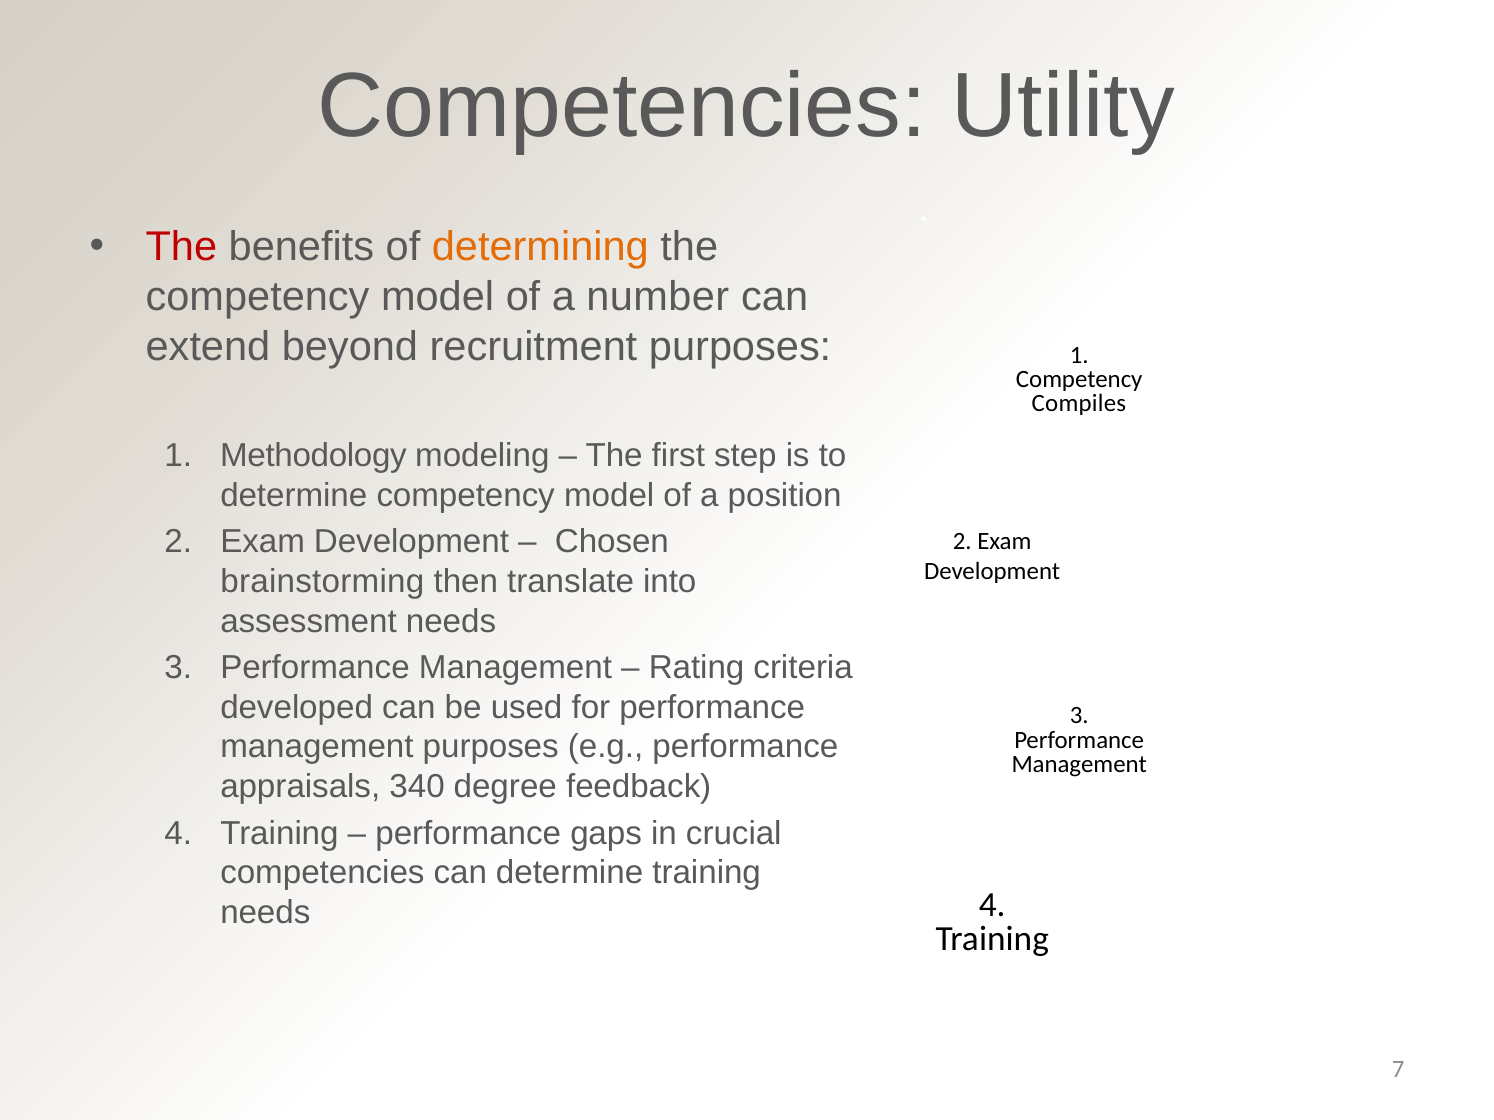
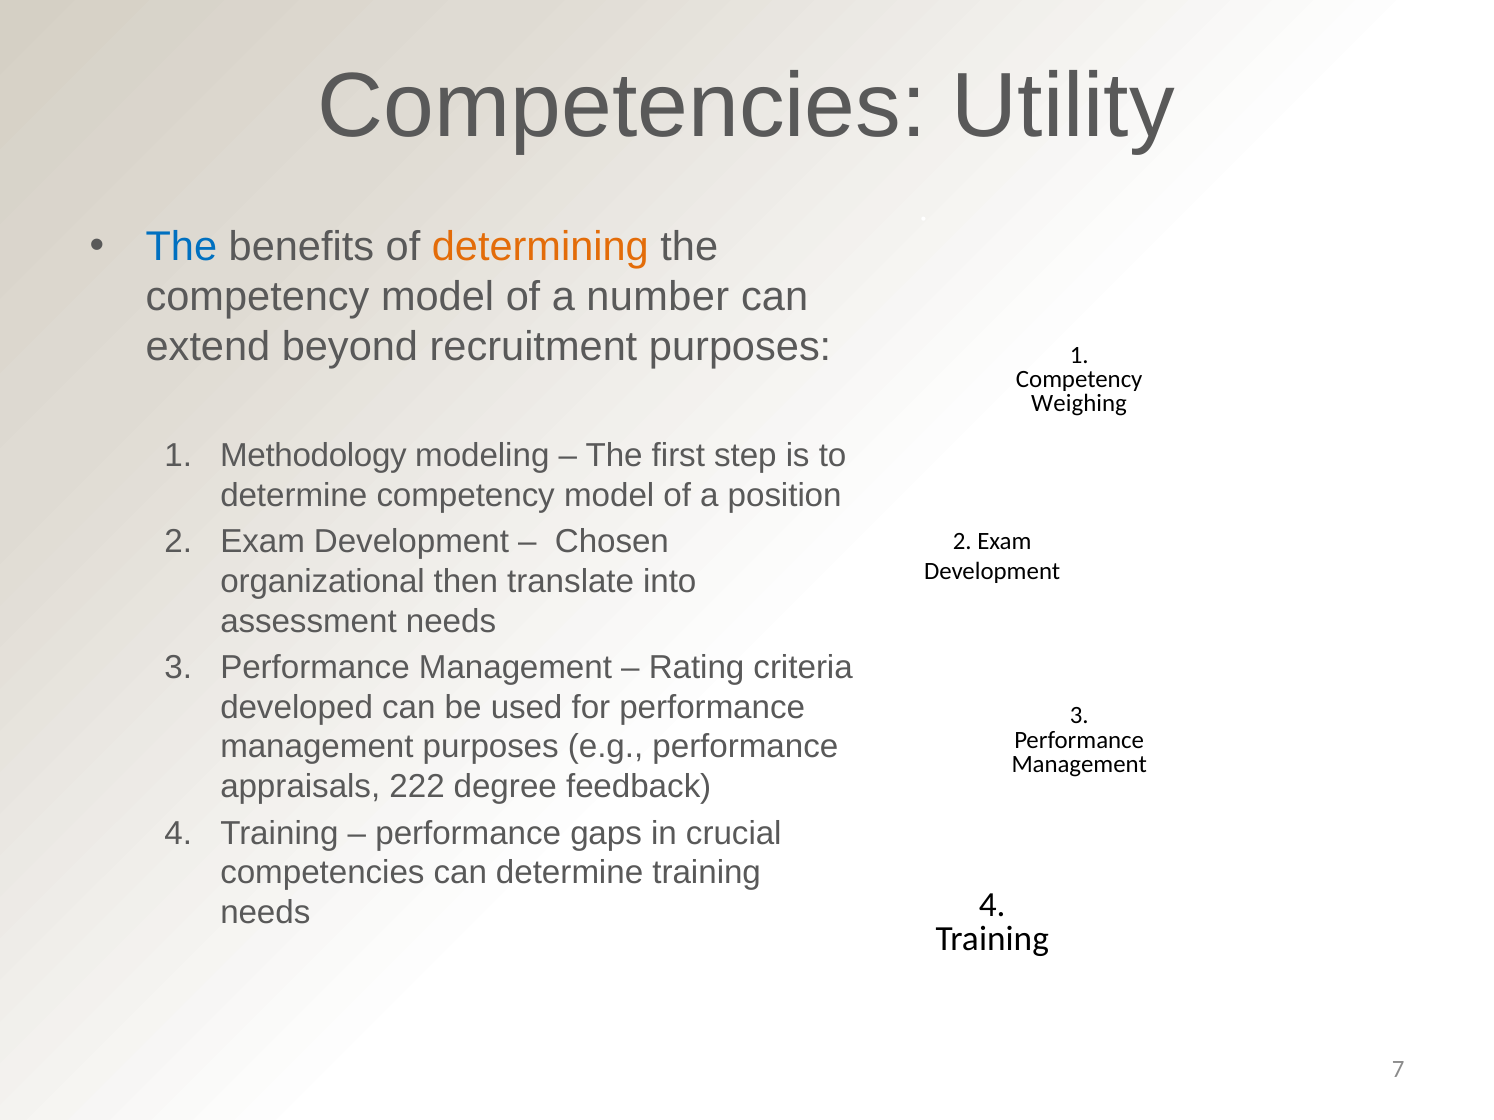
The at (181, 247) colour: red -> blue
Compiles: Compiles -> Weighing
brainstorming: brainstorming -> organizational
340: 340 -> 222
